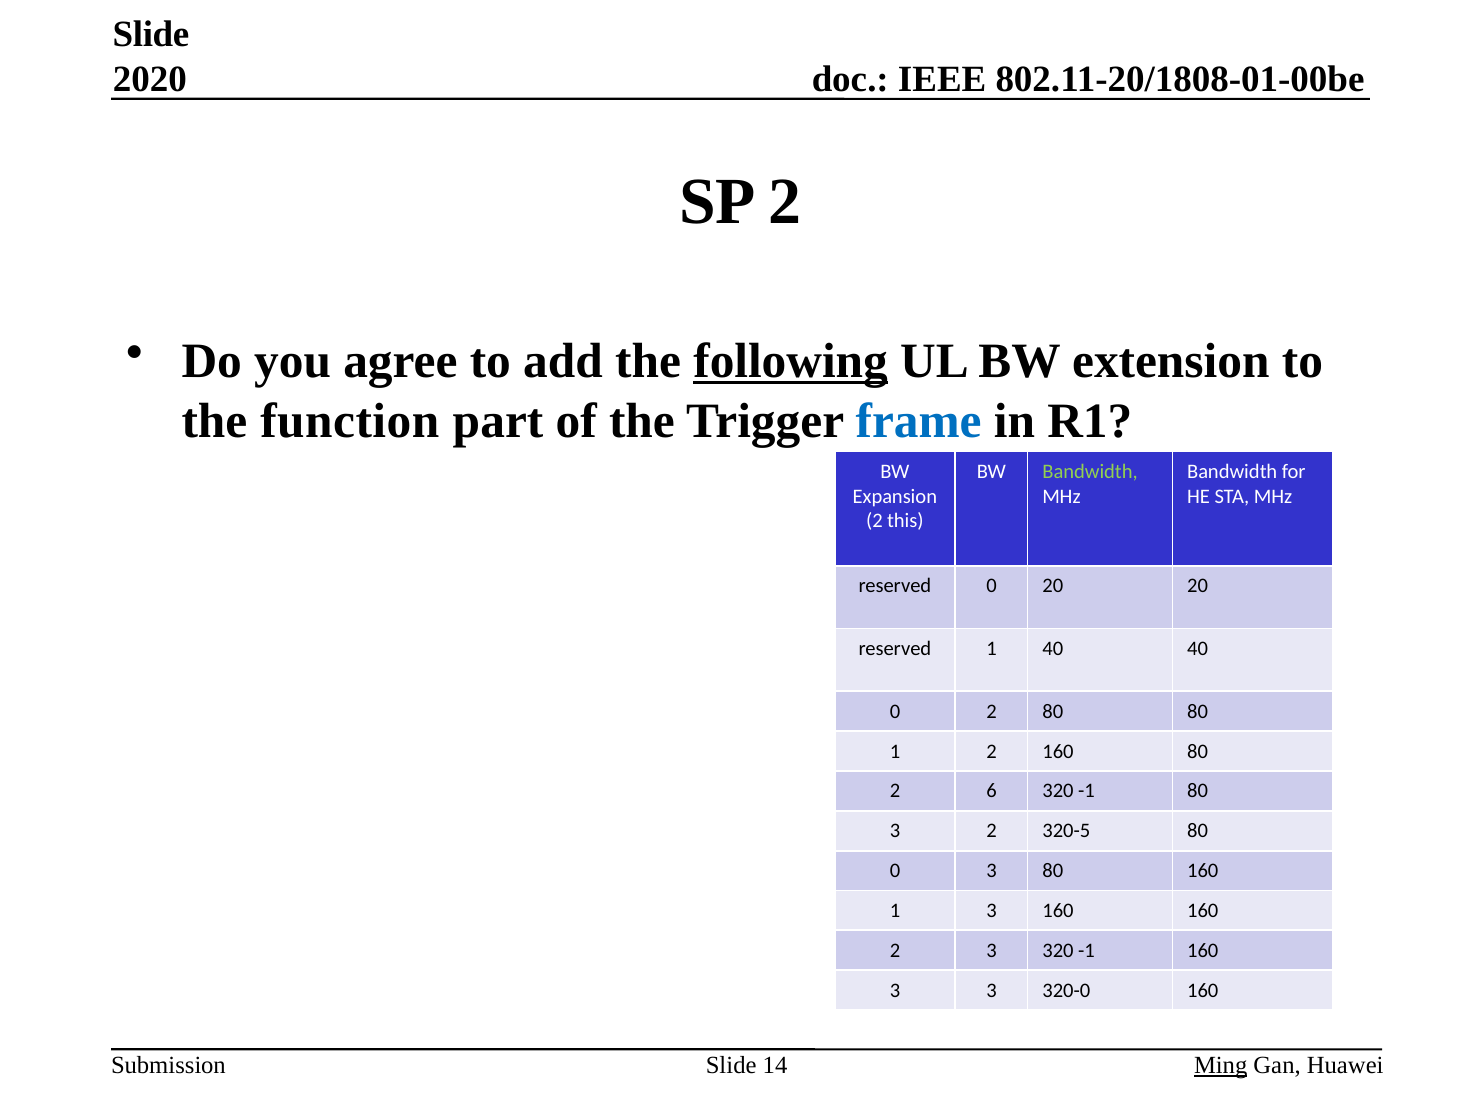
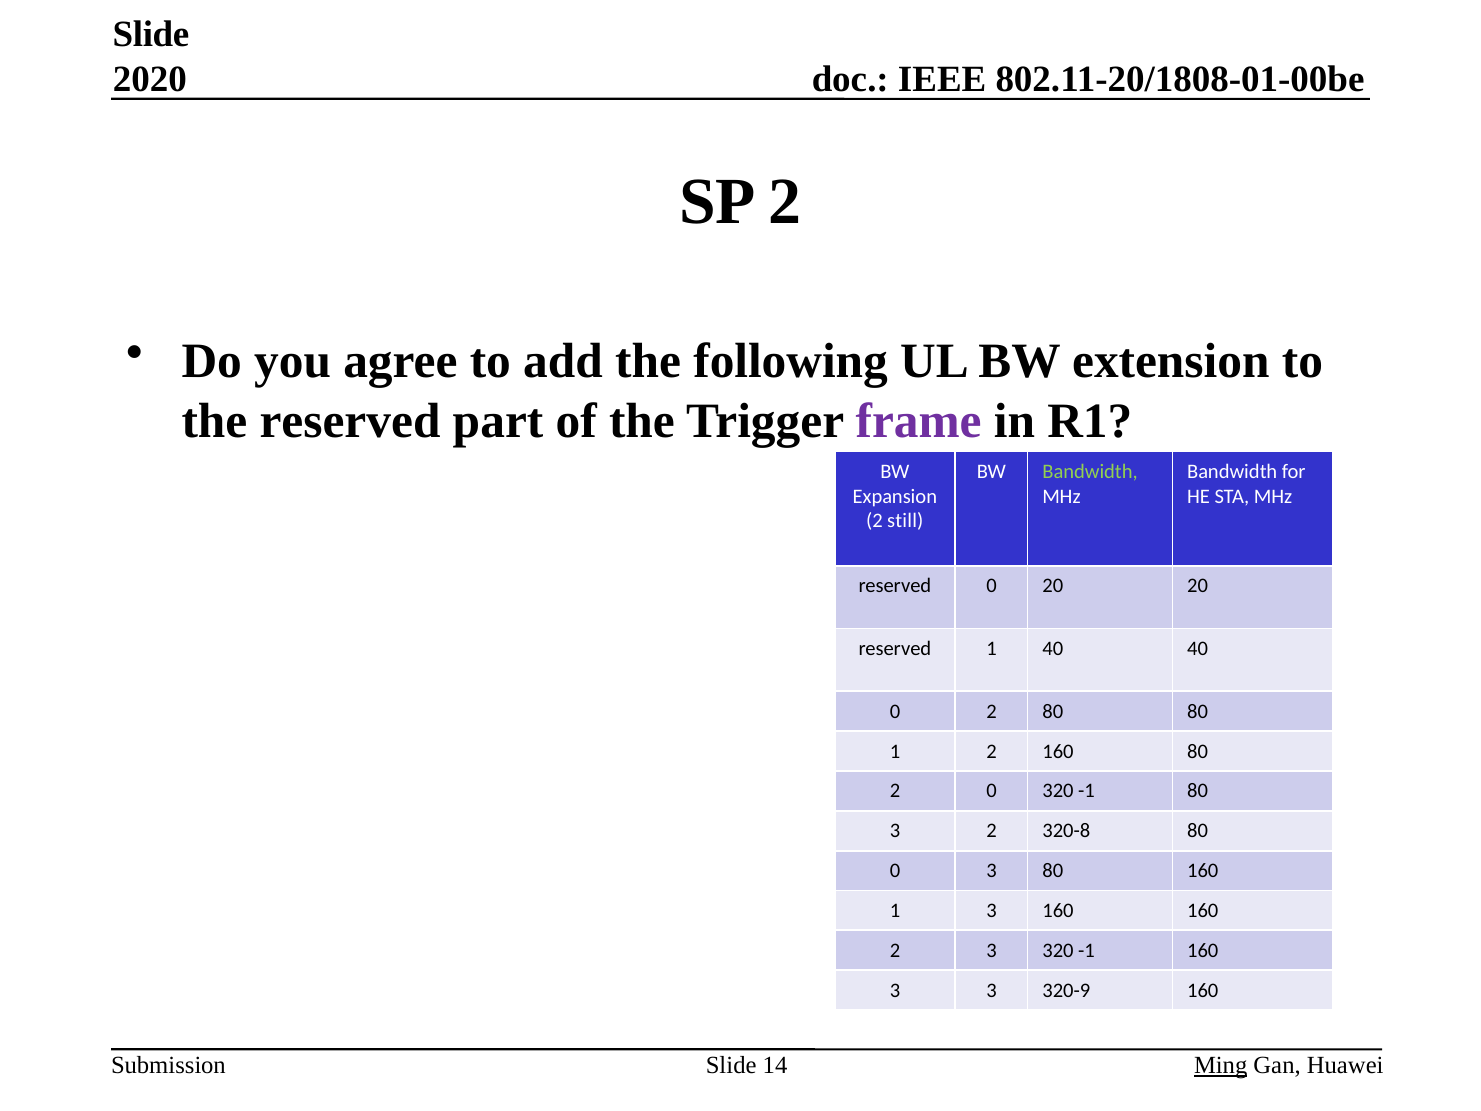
following underline: present -> none
the function: function -> reserved
frame colour: blue -> purple
this: this -> still
2 6: 6 -> 0
320-5: 320-5 -> 320-8
320-0: 320-0 -> 320-9
